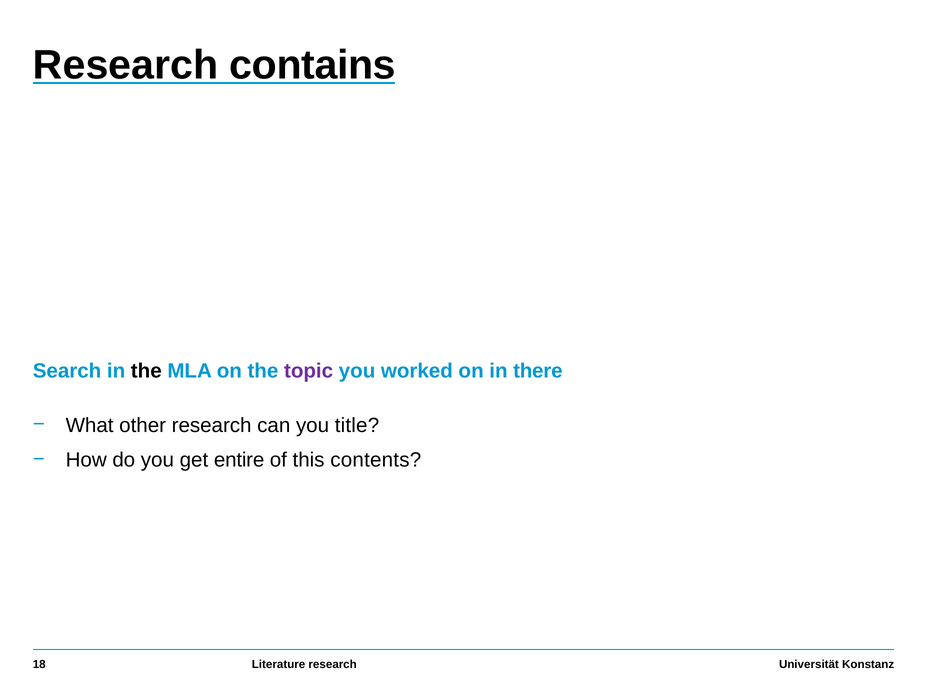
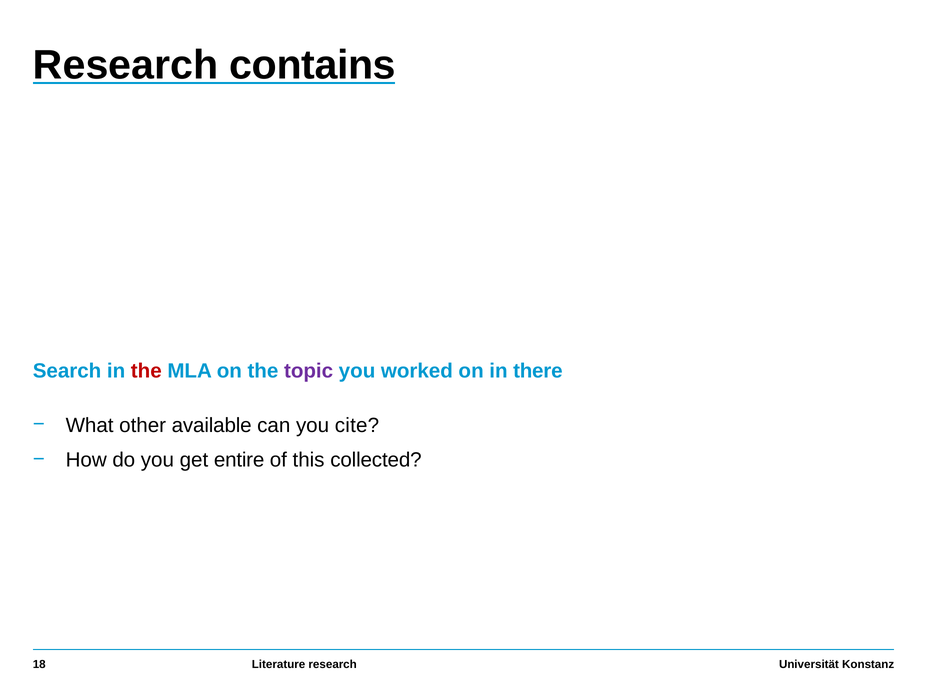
the at (146, 371) colour: black -> red
other research: research -> available
title: title -> cite
contents: contents -> collected
